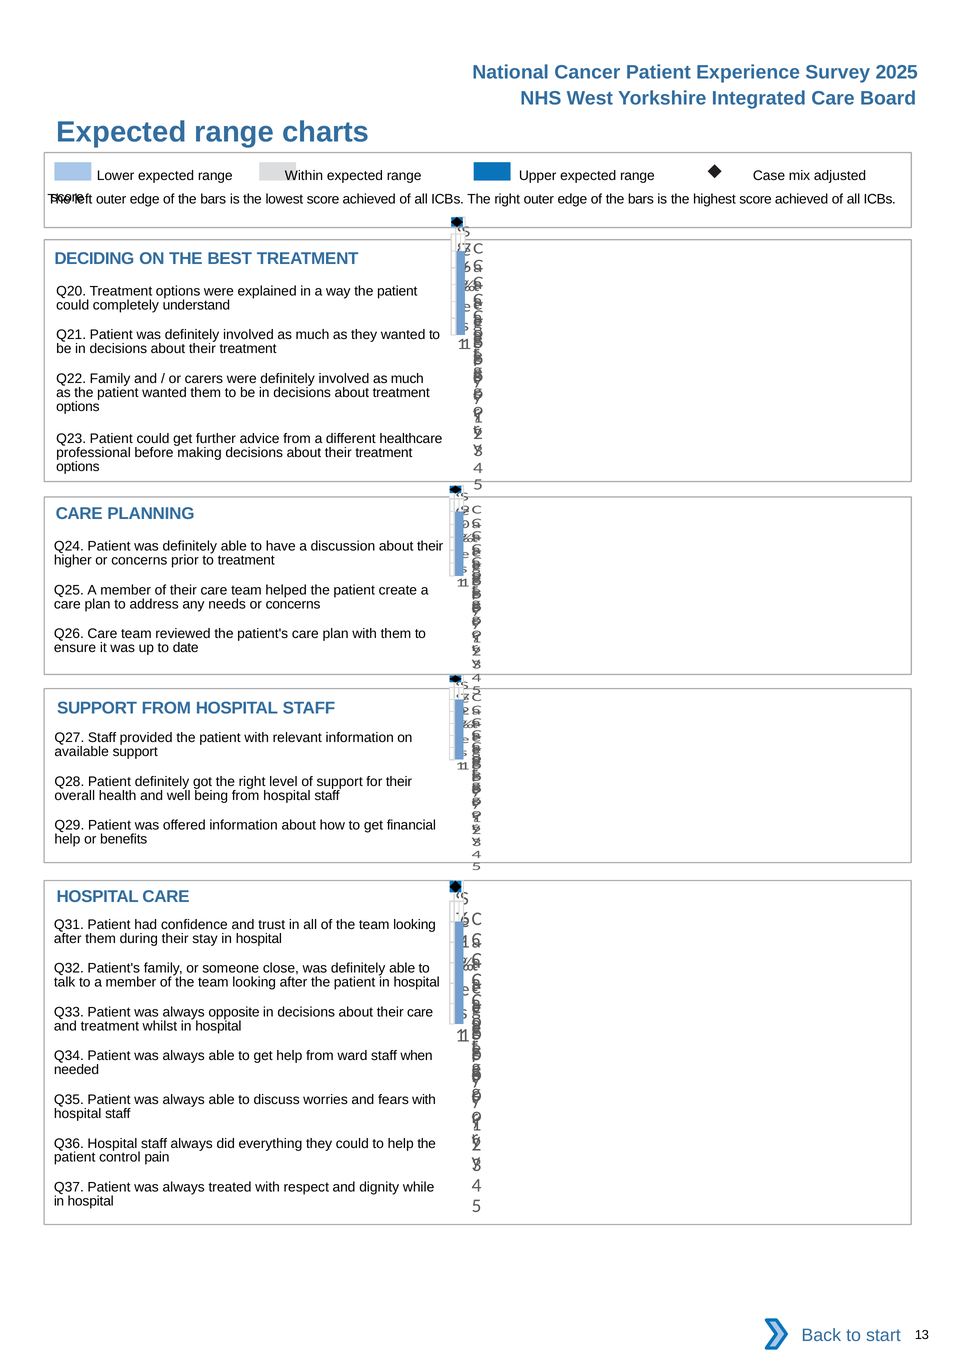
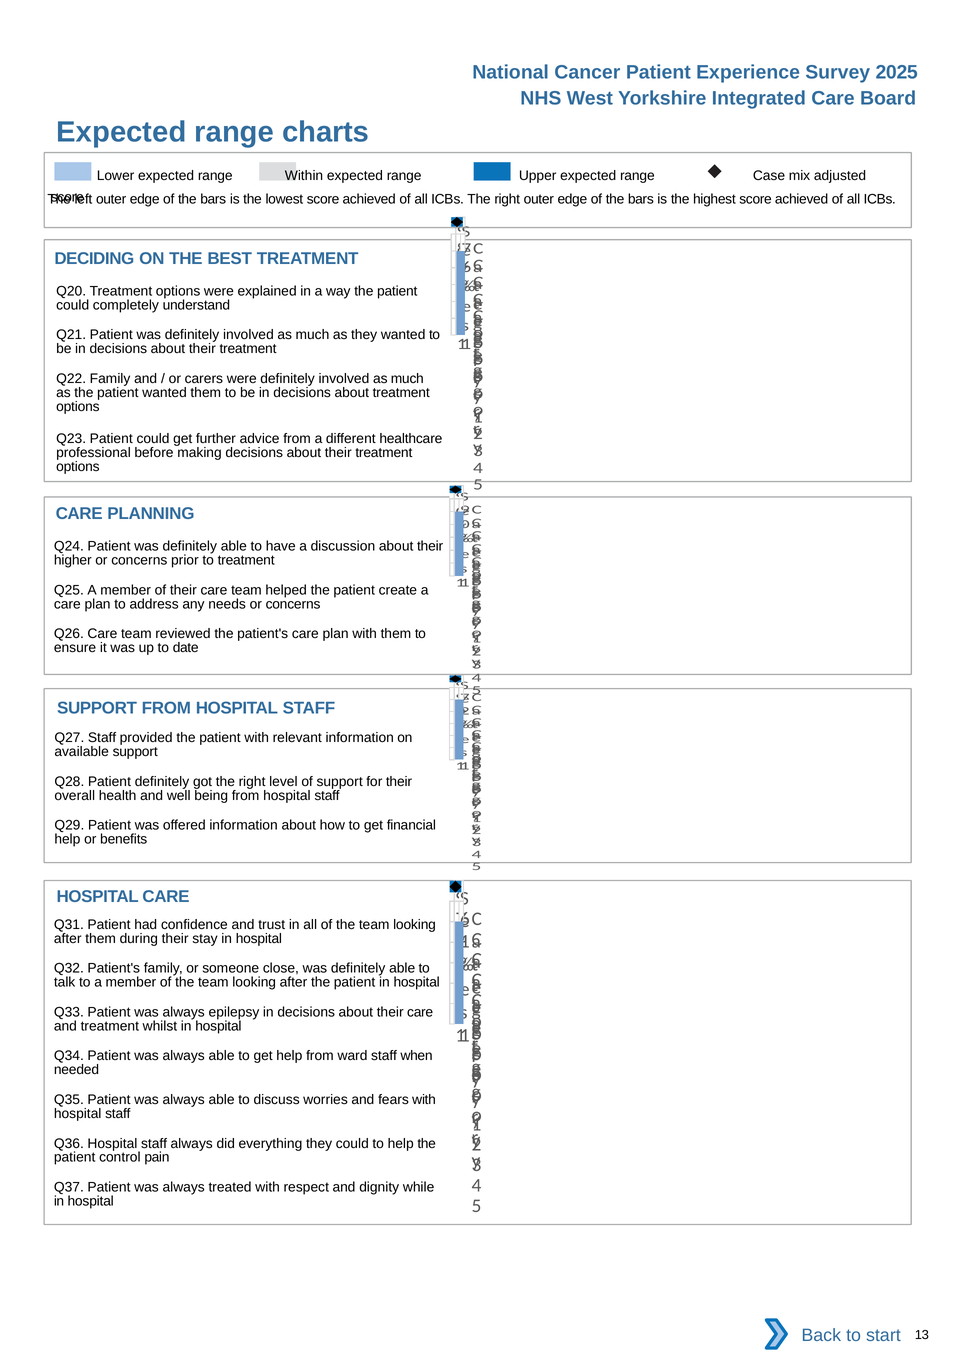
opposite: opposite -> epilepsy
